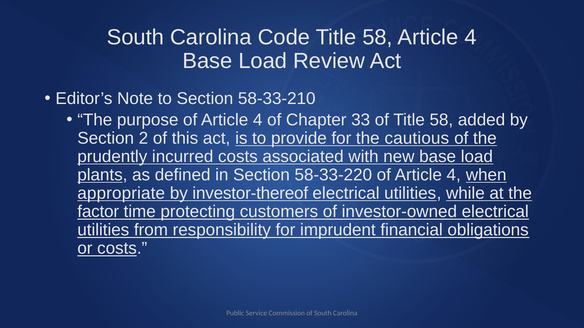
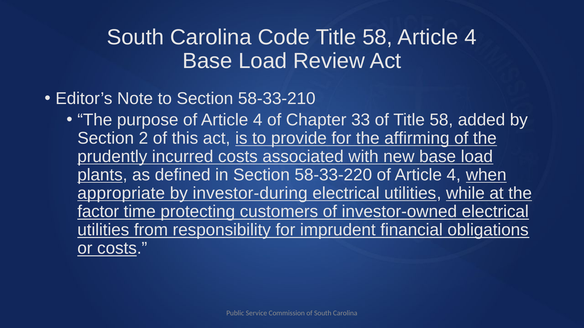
cautious: cautious -> affirming
investor-thereof: investor-thereof -> investor-during
